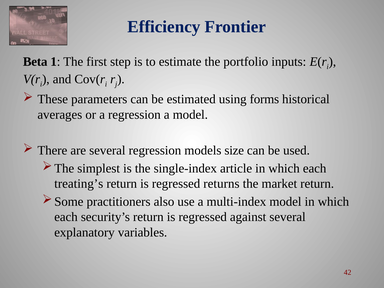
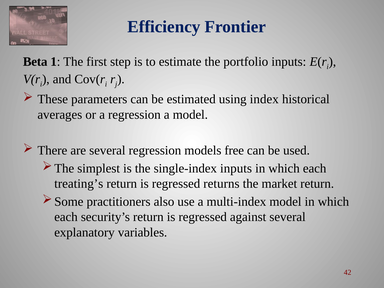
forms: forms -> index
size: size -> free
single-index article: article -> inputs
